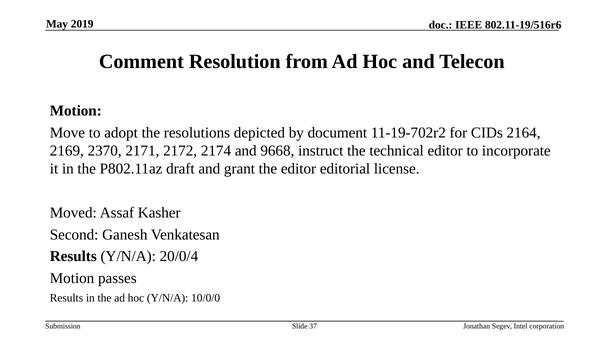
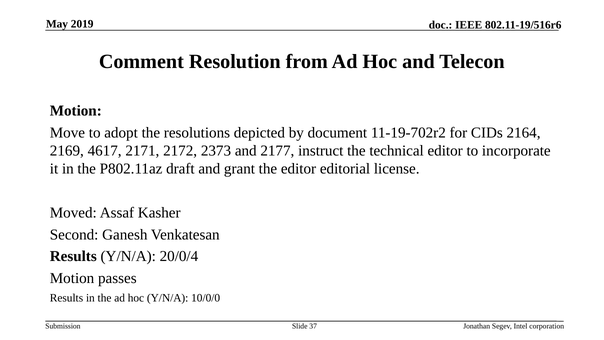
2370: 2370 -> 4617
2174: 2174 -> 2373
9668: 9668 -> 2177
